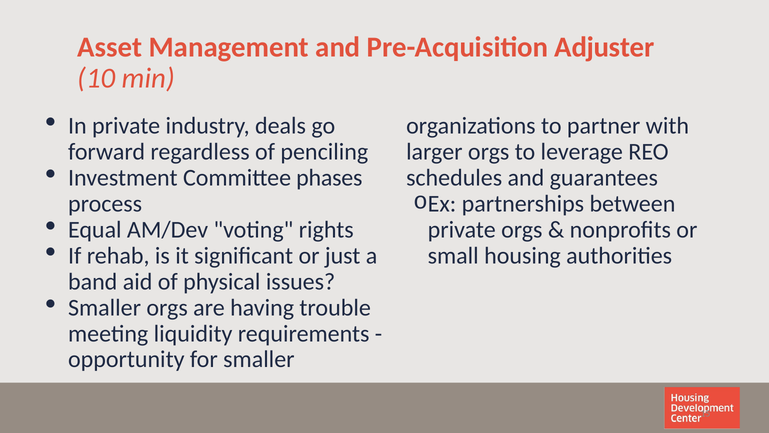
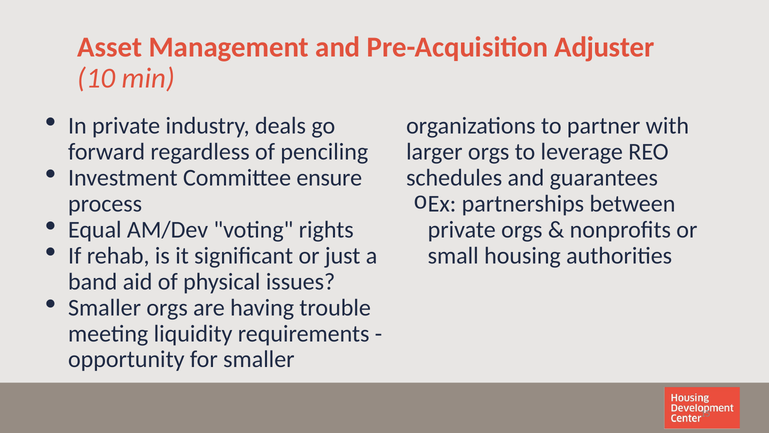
phases: phases -> ensure
